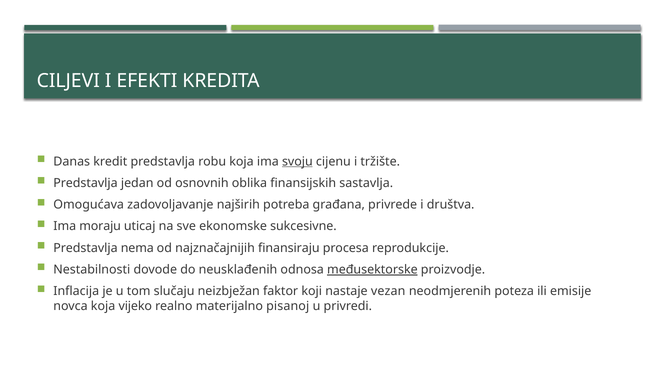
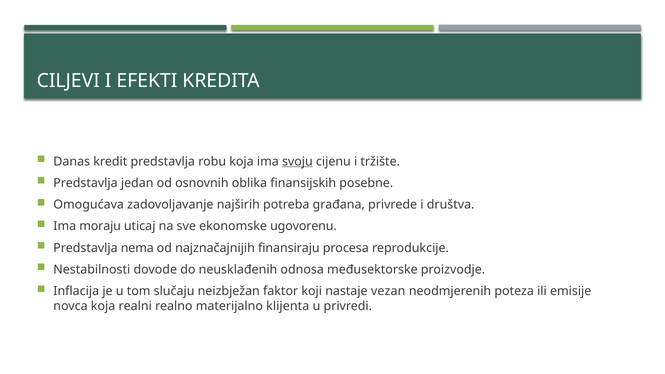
sastavlja: sastavlja -> posebne
sukcesivne: sukcesivne -> ugovorenu
međusektorske underline: present -> none
vijeko: vijeko -> realni
pisanoj: pisanoj -> klijenta
